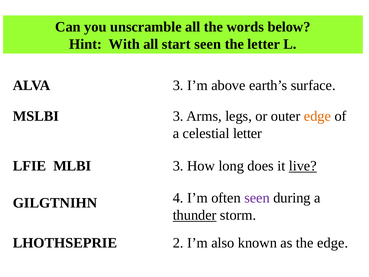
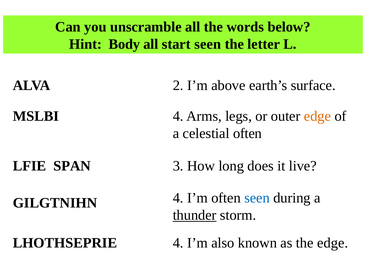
With: With -> Body
ALVA 3: 3 -> 2
MSLBI 3: 3 -> 4
celestial letter: letter -> often
MLBI: MLBI -> SPAN
live underline: present -> none
seen at (257, 198) colour: purple -> blue
LHOTHSEPRIE 2: 2 -> 4
